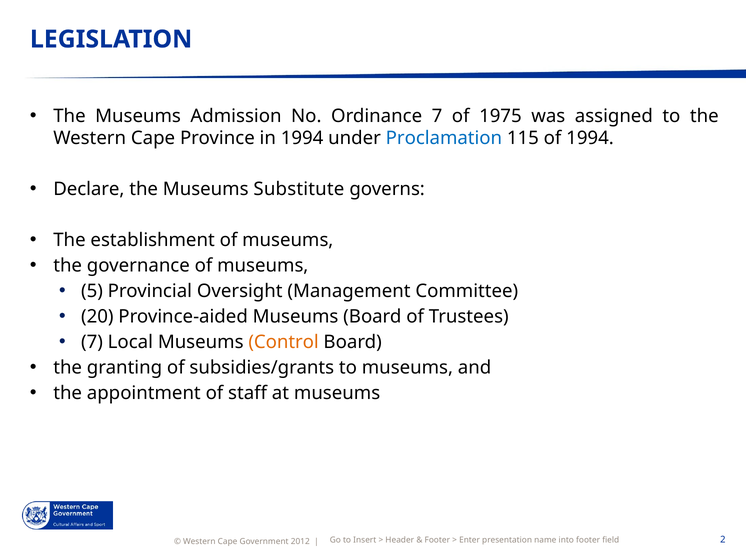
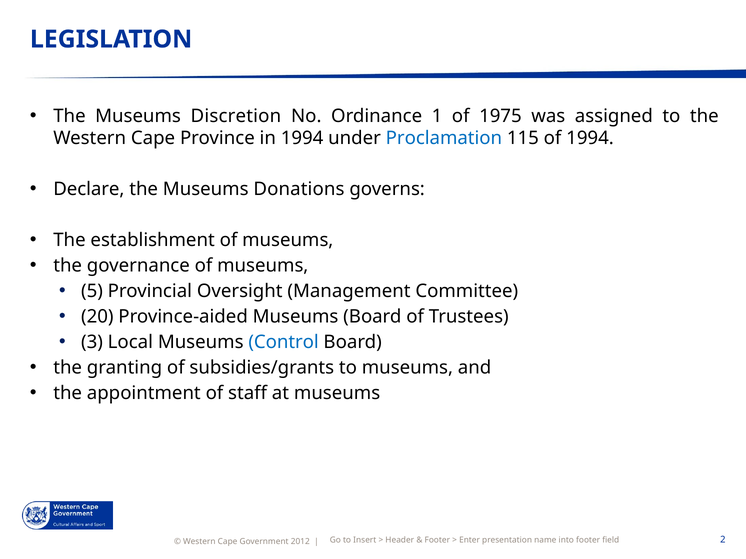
Admission: Admission -> Discretion
Ordinance 7: 7 -> 1
Substitute: Substitute -> Donations
7 at (92, 342): 7 -> 3
Control colour: orange -> blue
